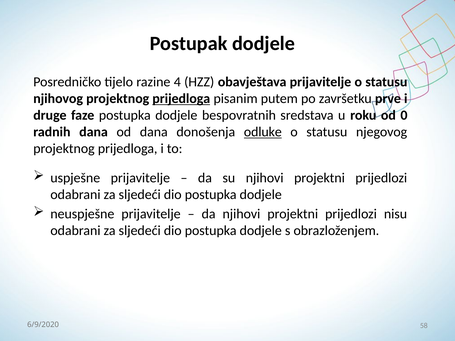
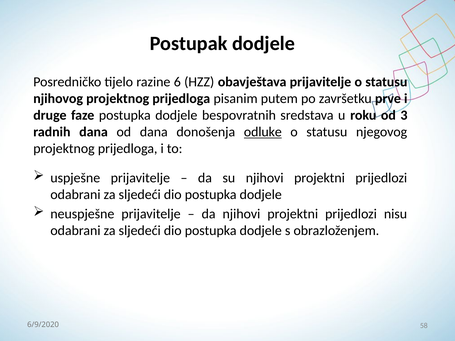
4: 4 -> 6
prijedloga at (181, 99) underline: present -> none
0: 0 -> 3
